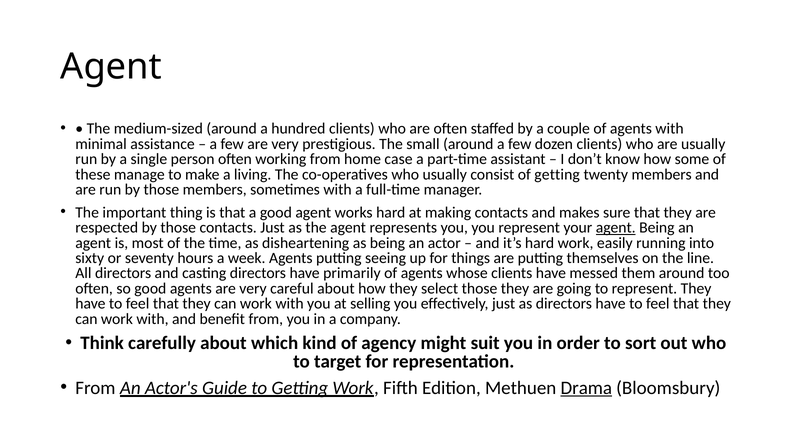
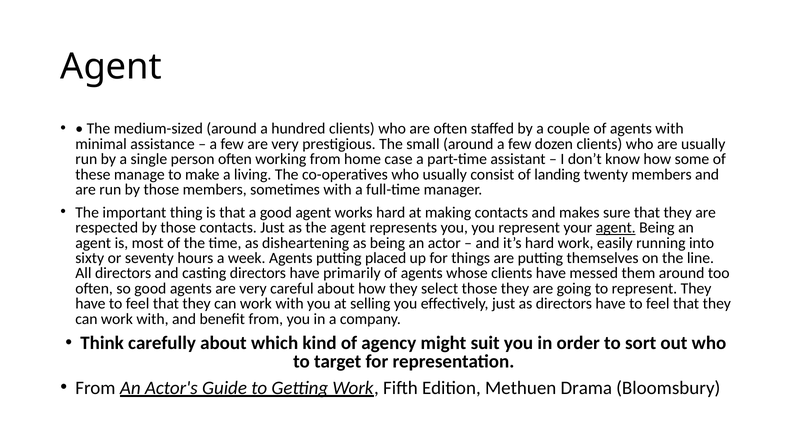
of getting: getting -> landing
seeing: seeing -> placed
Drama underline: present -> none
